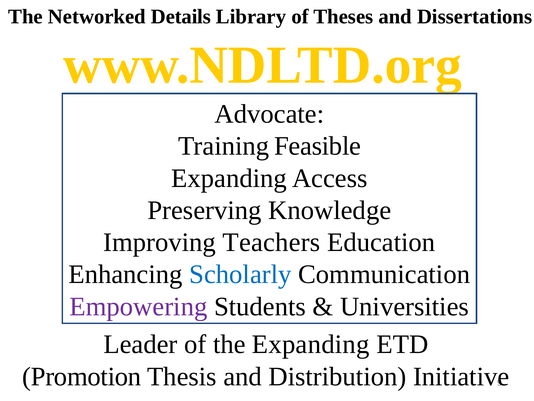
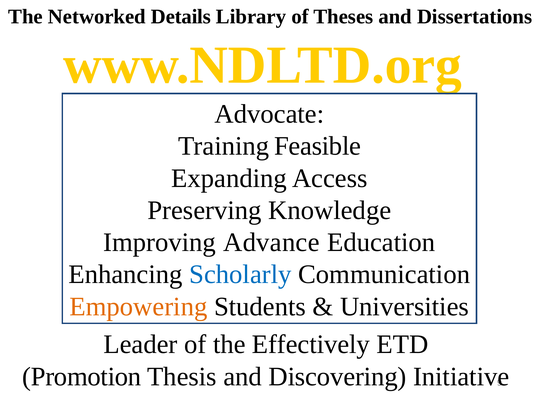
Teachers: Teachers -> Advance
Empowering colour: purple -> orange
the Expanding: Expanding -> Effectively
Distribution: Distribution -> Discovering
